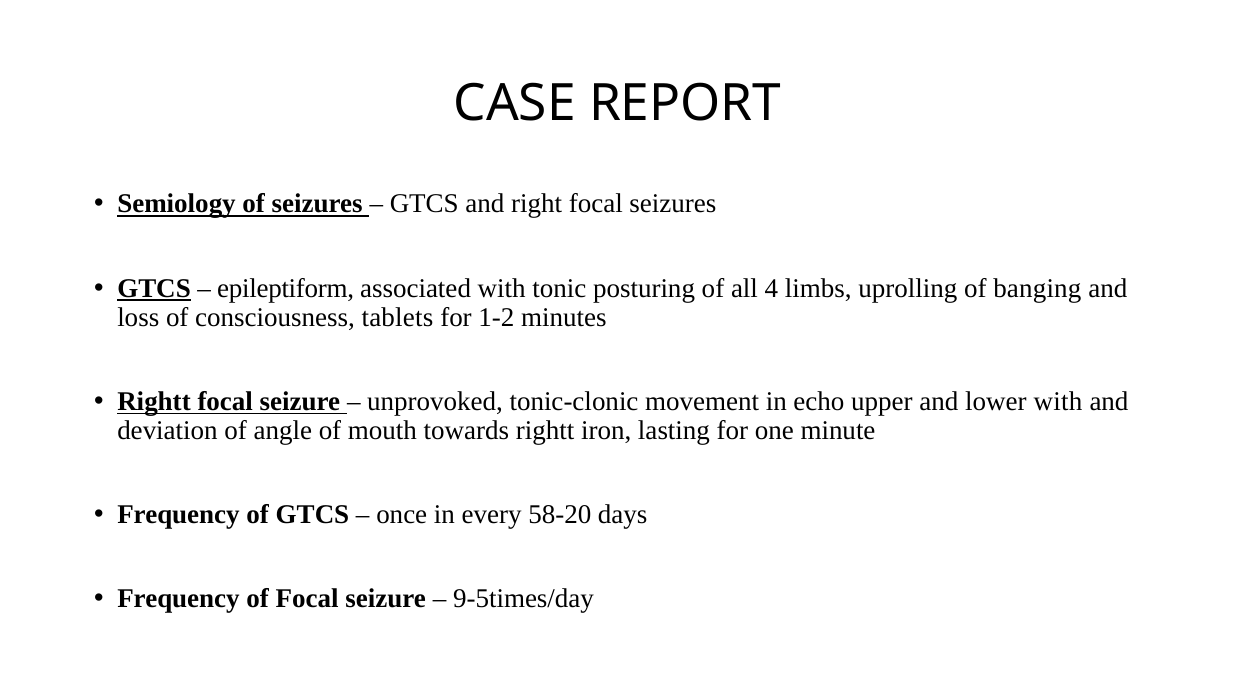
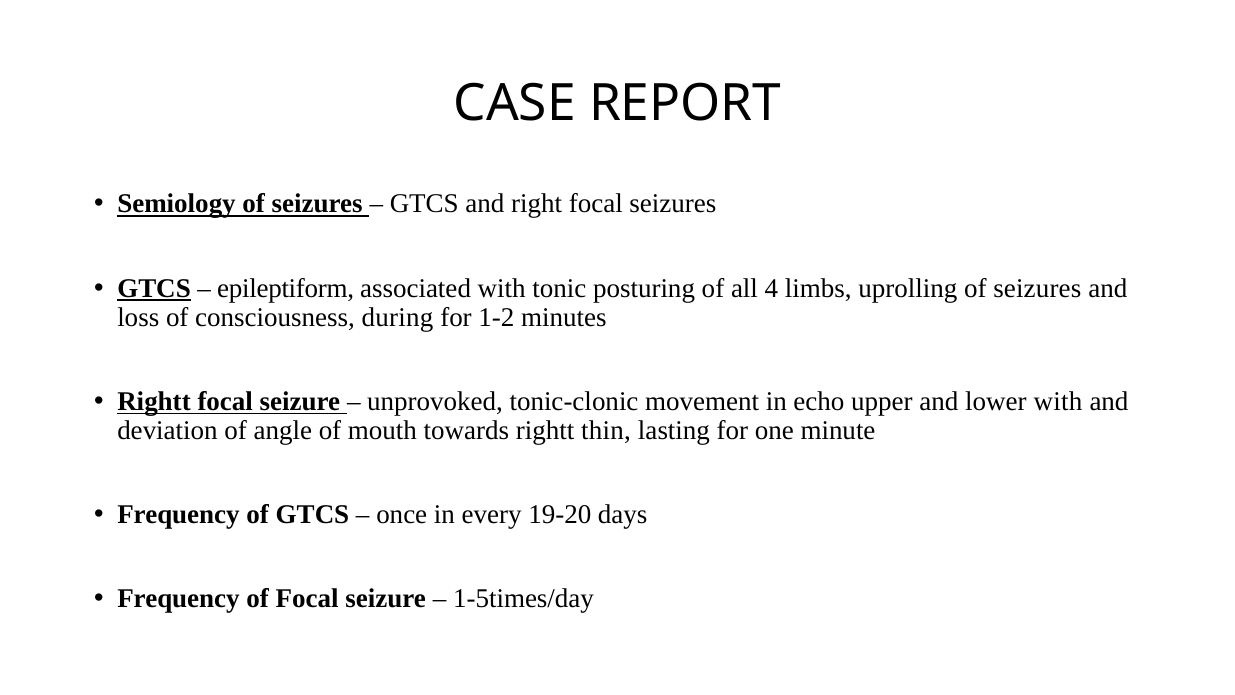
uprolling of banging: banging -> seizures
tablets: tablets -> during
iron: iron -> thin
58-20: 58-20 -> 19-20
9-5times/day: 9-5times/day -> 1-5times/day
